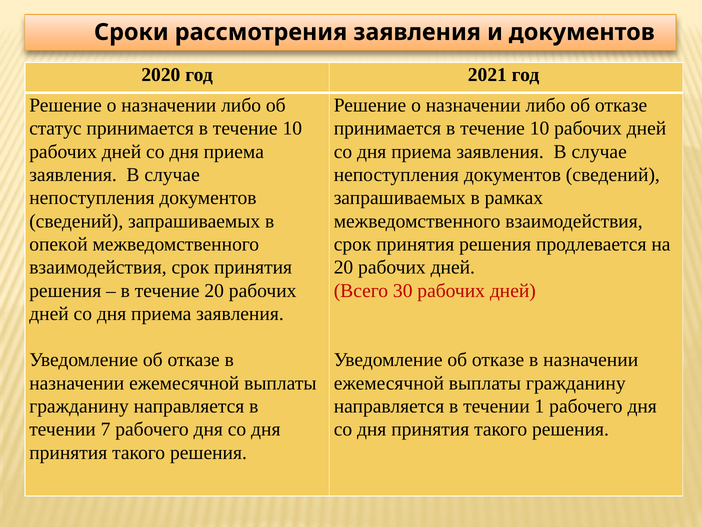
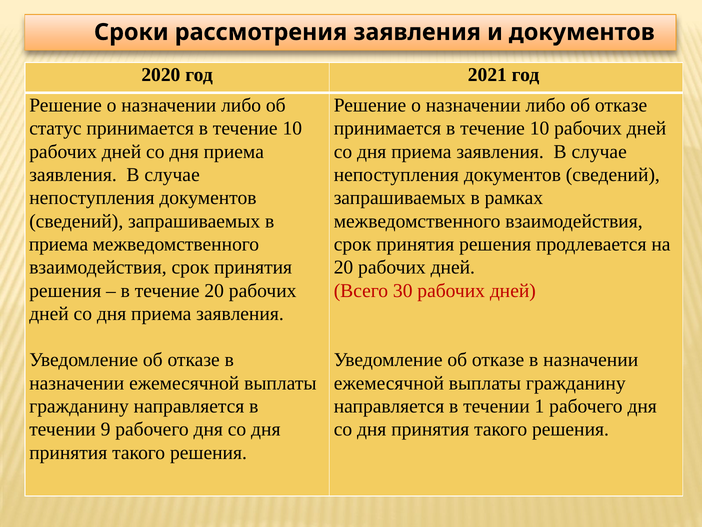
опекой at (58, 244): опекой -> приема
7: 7 -> 9
